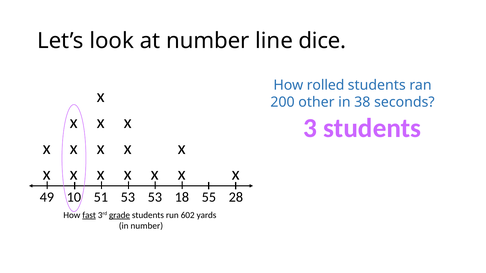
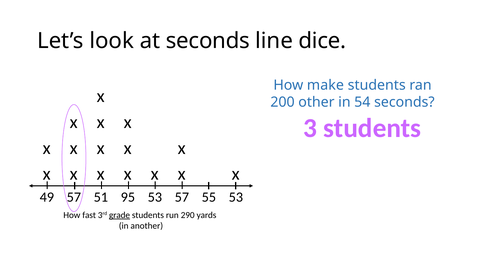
at number: number -> seconds
rolled: rolled -> make
38: 38 -> 54
49 10: 10 -> 57
51 53: 53 -> 95
53 18: 18 -> 57
55 28: 28 -> 53
fast underline: present -> none
602: 602 -> 290
in number: number -> another
